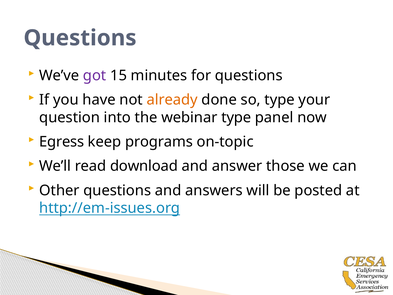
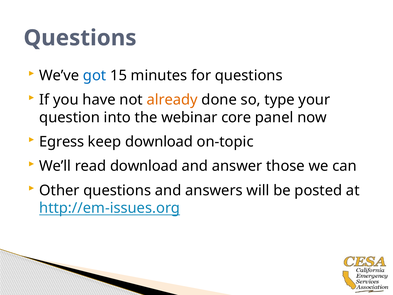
got colour: purple -> blue
webinar type: type -> core
keep programs: programs -> download
